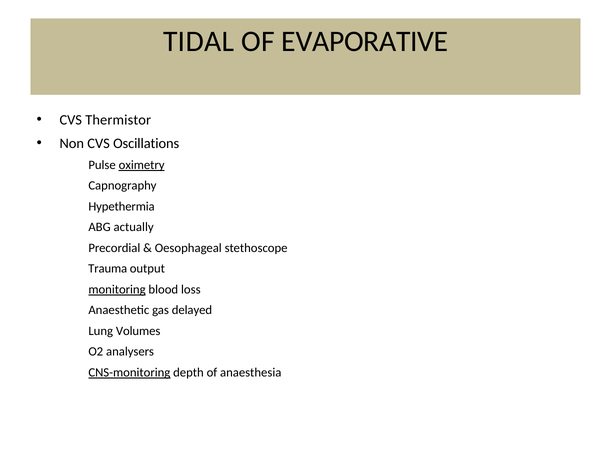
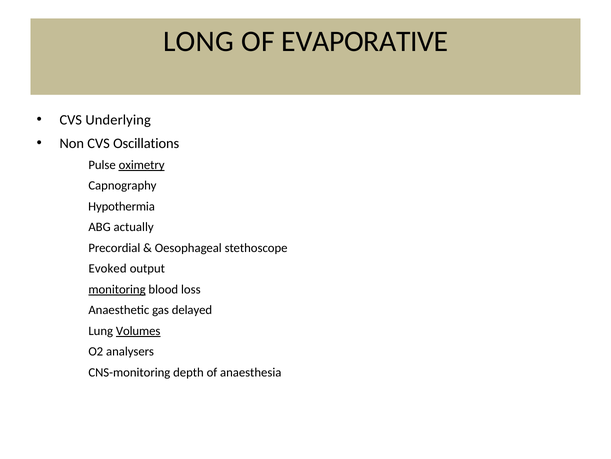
TIDAL: TIDAL -> LONG
Thermistor: Thermistor -> Underlying
Hypethermia: Hypethermia -> Hypothermia
Trauma: Trauma -> Evoked
Volumes underline: none -> present
CNS-monitoring underline: present -> none
